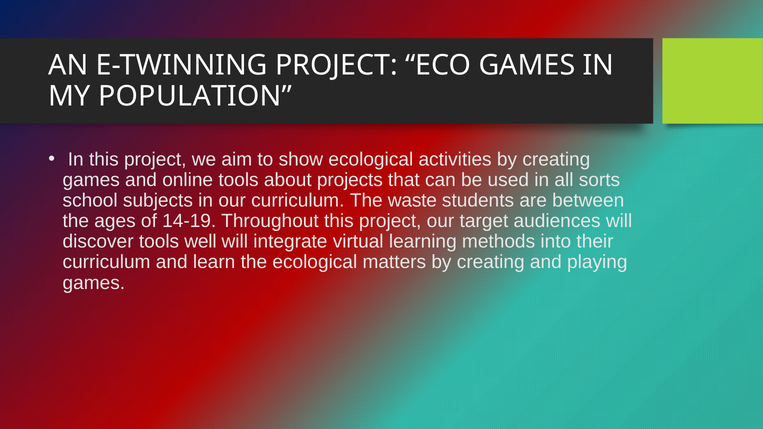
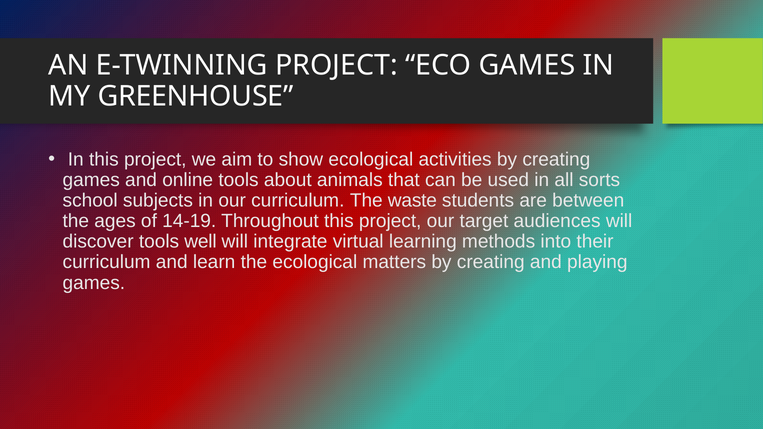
POPULATION: POPULATION -> GREENHOUSE
projects: projects -> animals
